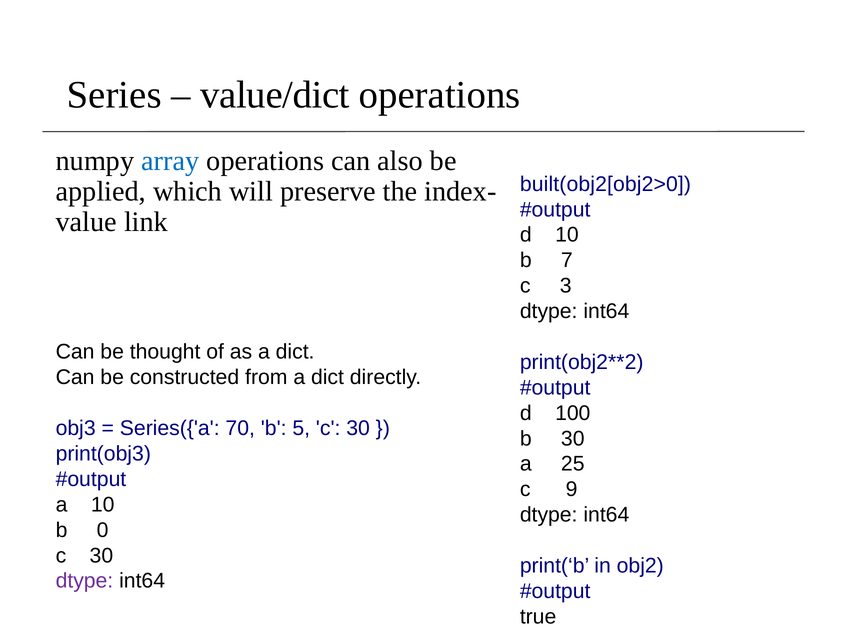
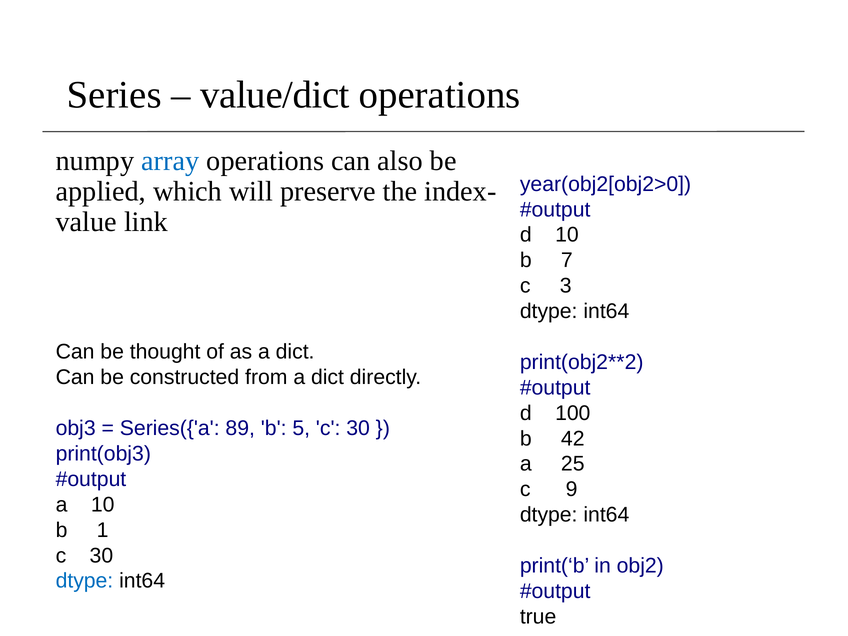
built(obj2[obj2>0: built(obj2[obj2>0 -> year(obj2[obj2>0
70: 70 -> 89
b 30: 30 -> 42
0: 0 -> 1
dtype at (84, 581) colour: purple -> blue
